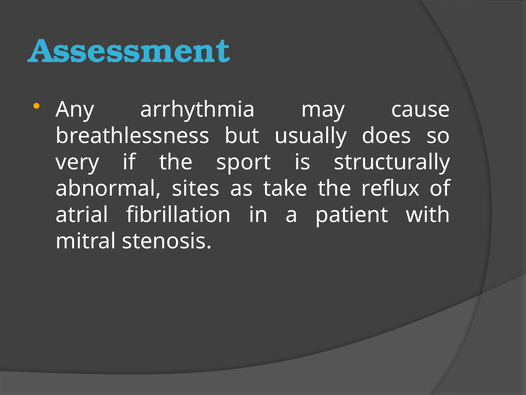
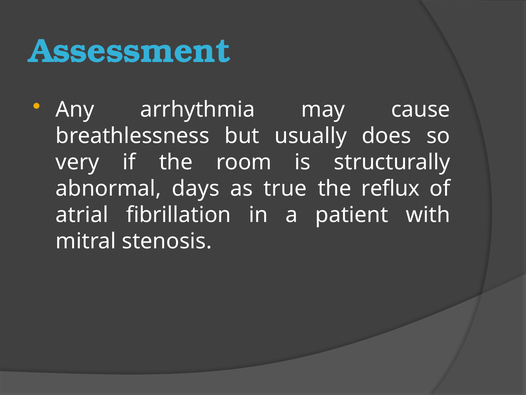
sport: sport -> room
sites: sites -> days
take: take -> true
